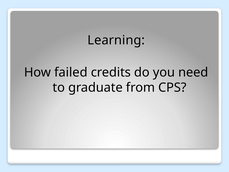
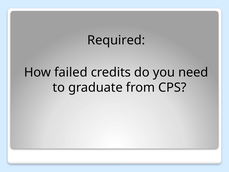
Learning: Learning -> Required
